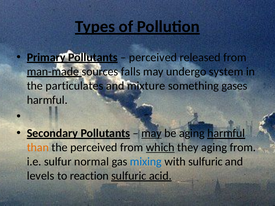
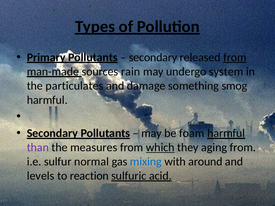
perceived at (153, 57): perceived -> secondary
from at (235, 57) underline: none -> present
falls: falls -> rain
mixture: mixture -> damage
gases: gases -> smog
may at (152, 133) underline: present -> none
be aging: aging -> foam
than colour: orange -> purple
the perceived: perceived -> measures
with sulfuric: sulfuric -> around
